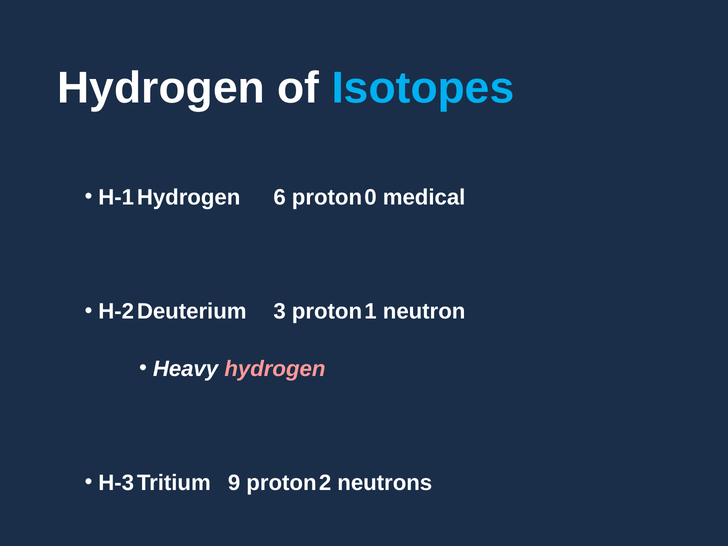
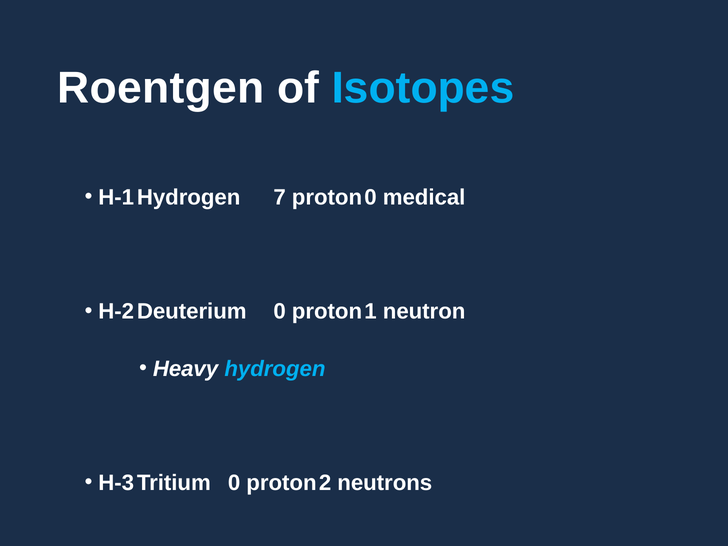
Hydrogen at (161, 88): Hydrogen -> Roentgen
6: 6 -> 7
3 at (280, 312): 3 -> 0
hydrogen at (275, 369) colour: pink -> light blue
9 at (234, 483): 9 -> 0
